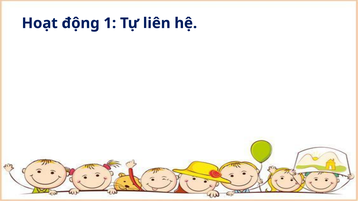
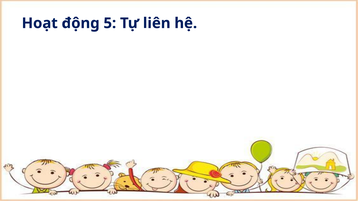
1: 1 -> 5
